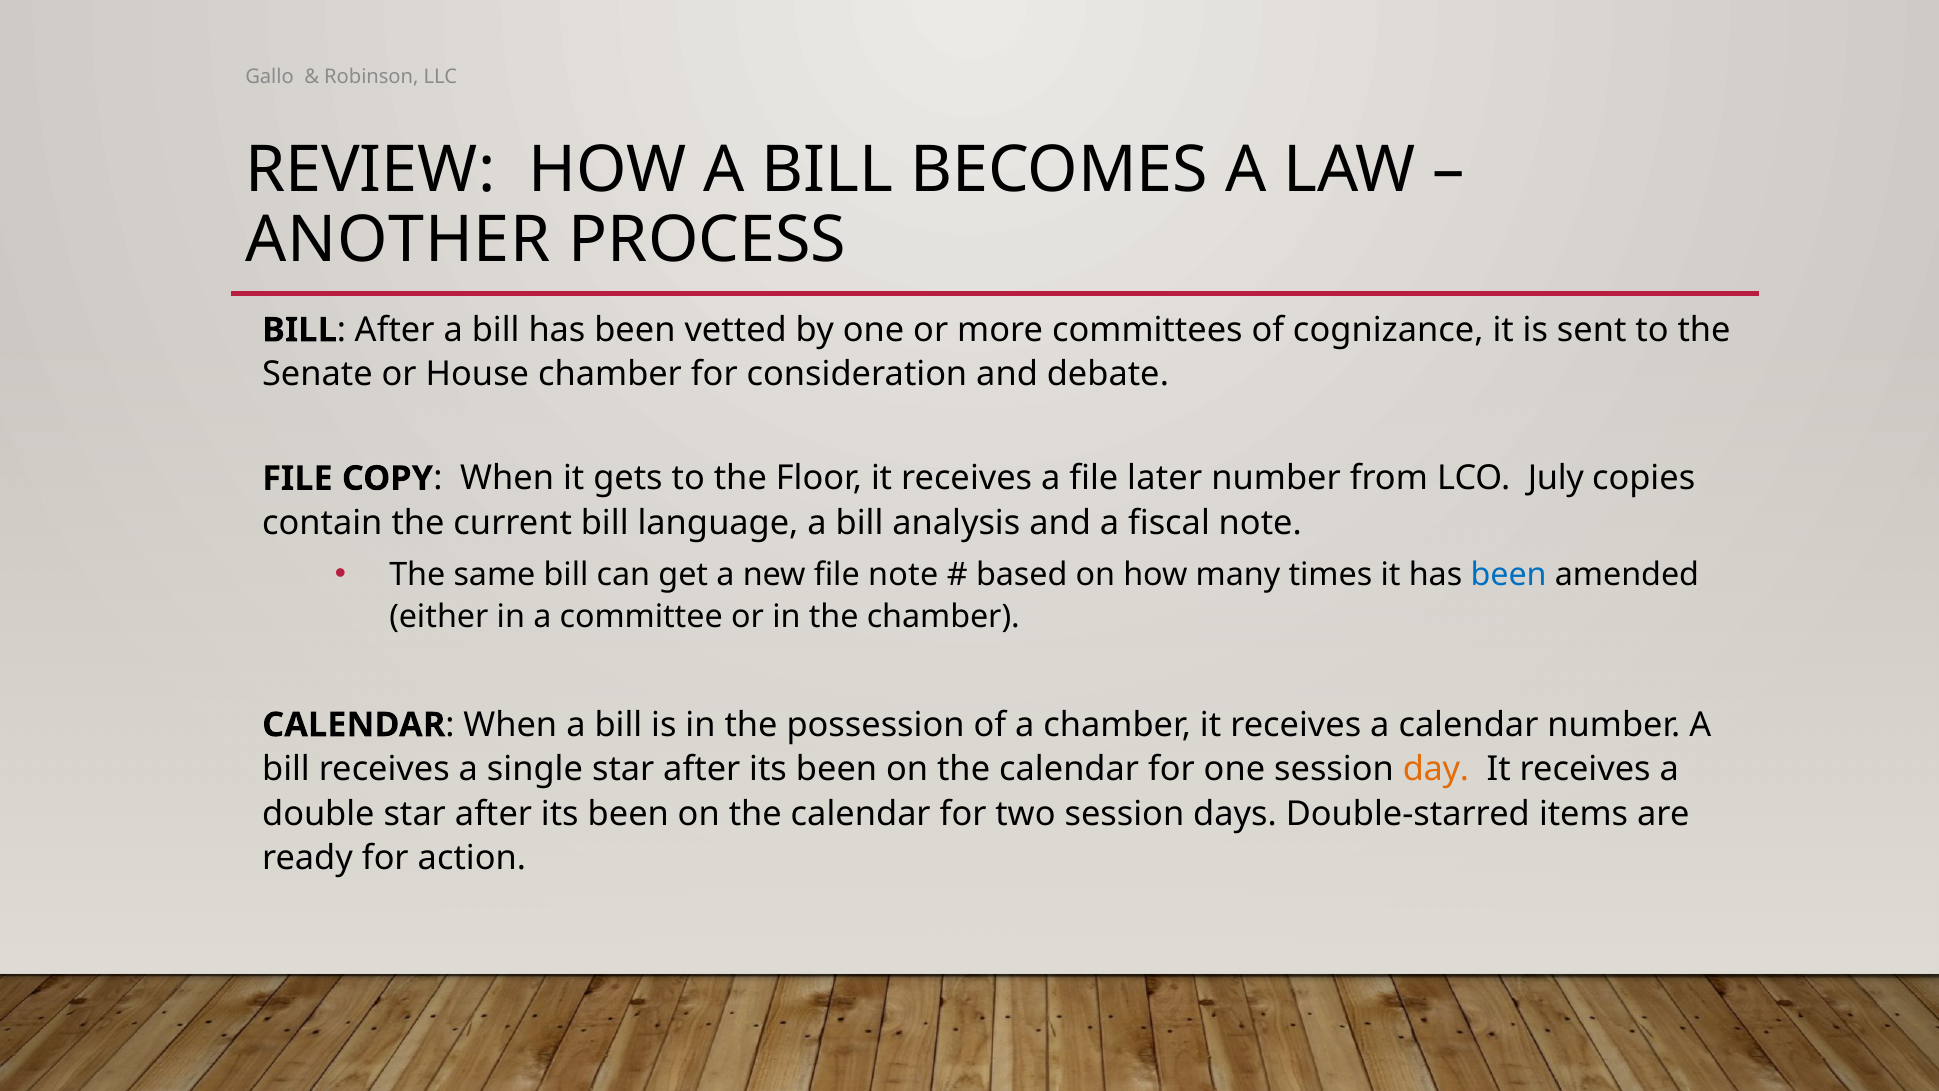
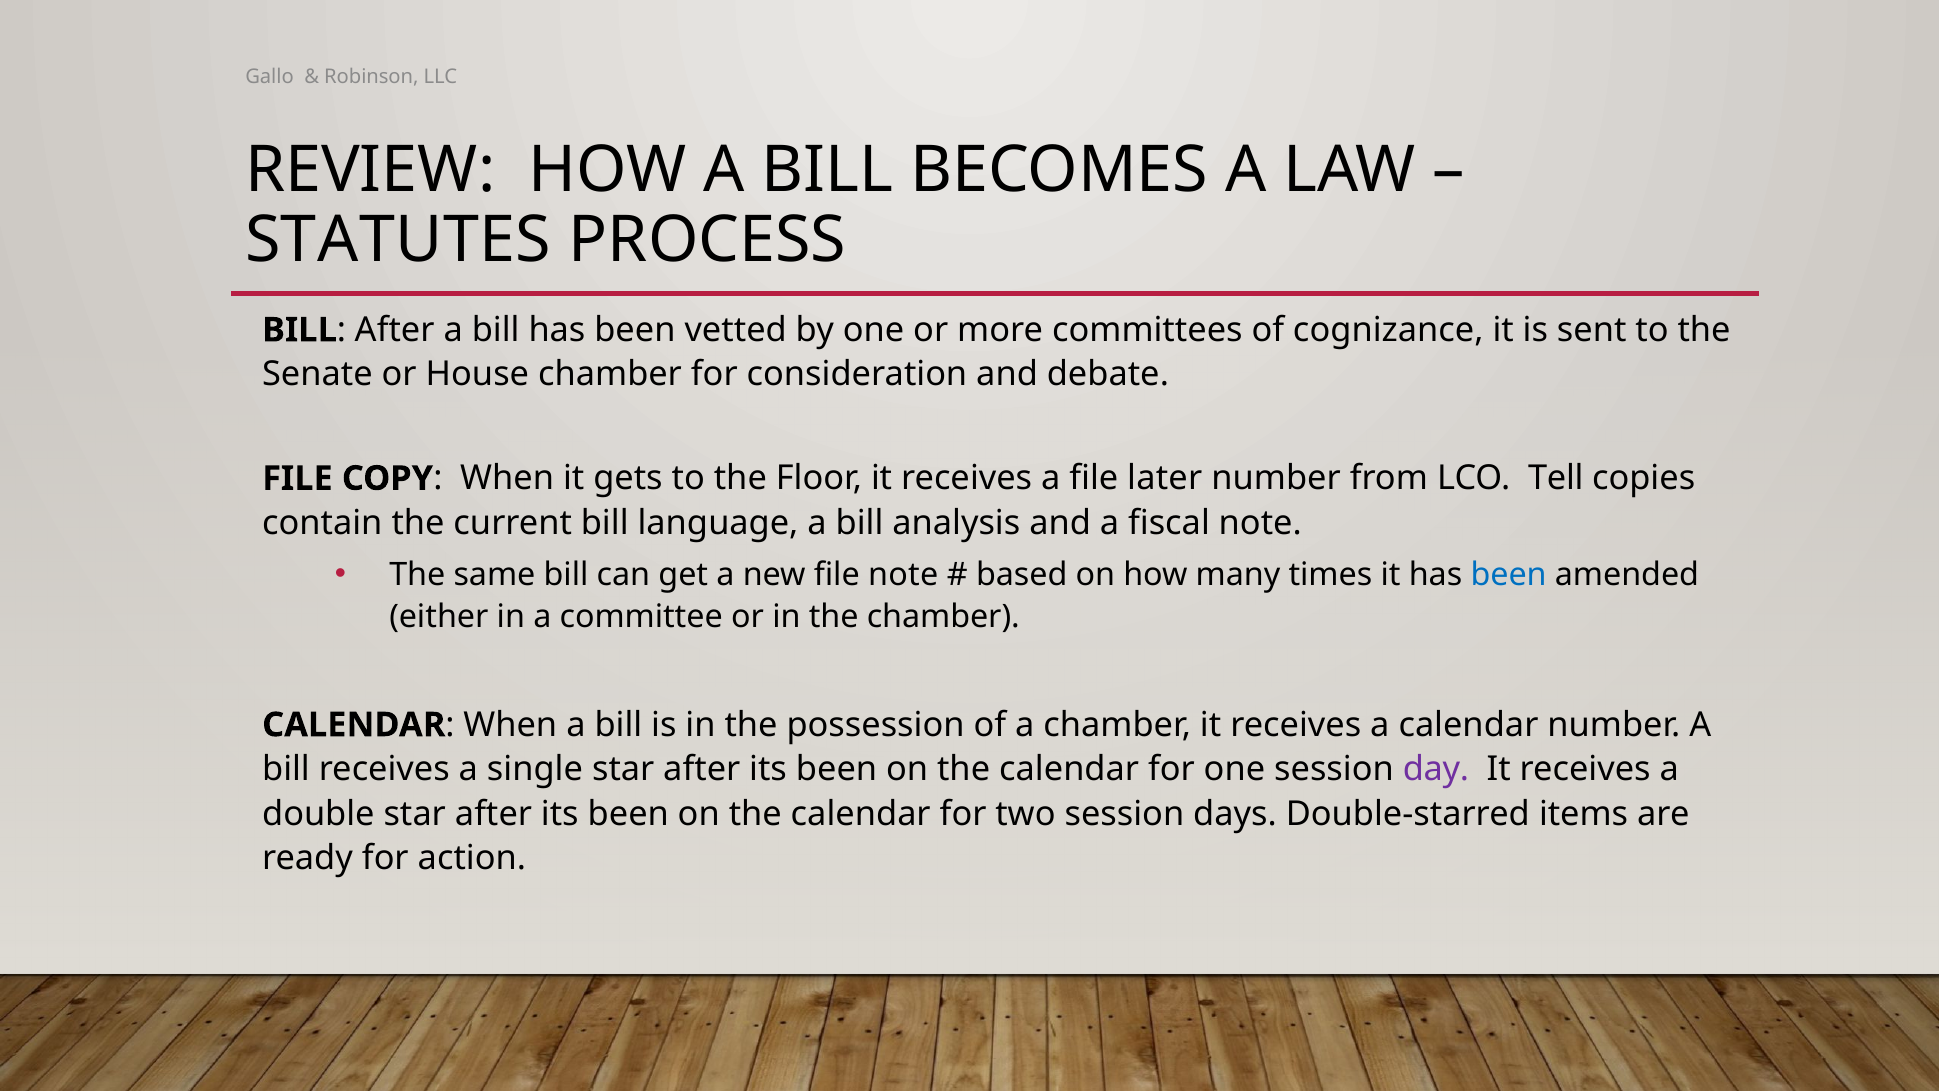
ANOTHER: ANOTHER -> STATUTES
July: July -> Tell
day colour: orange -> purple
